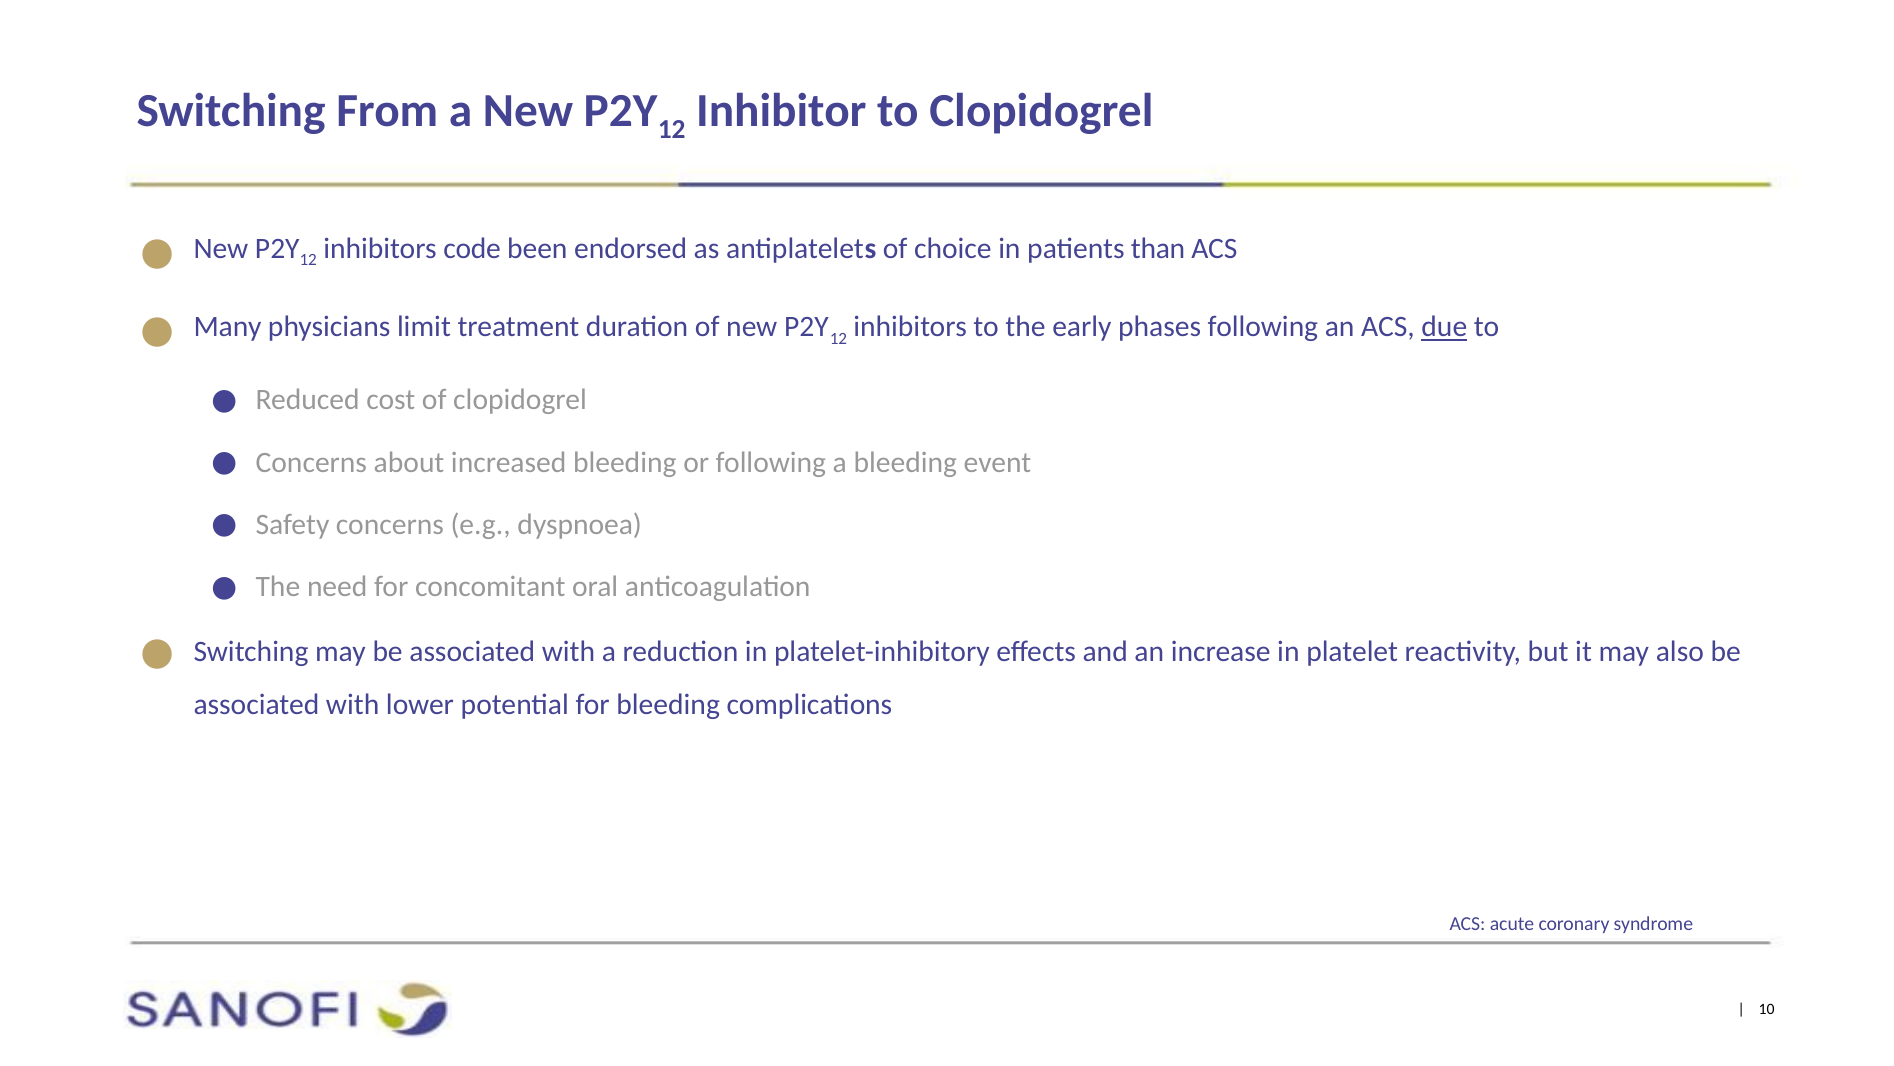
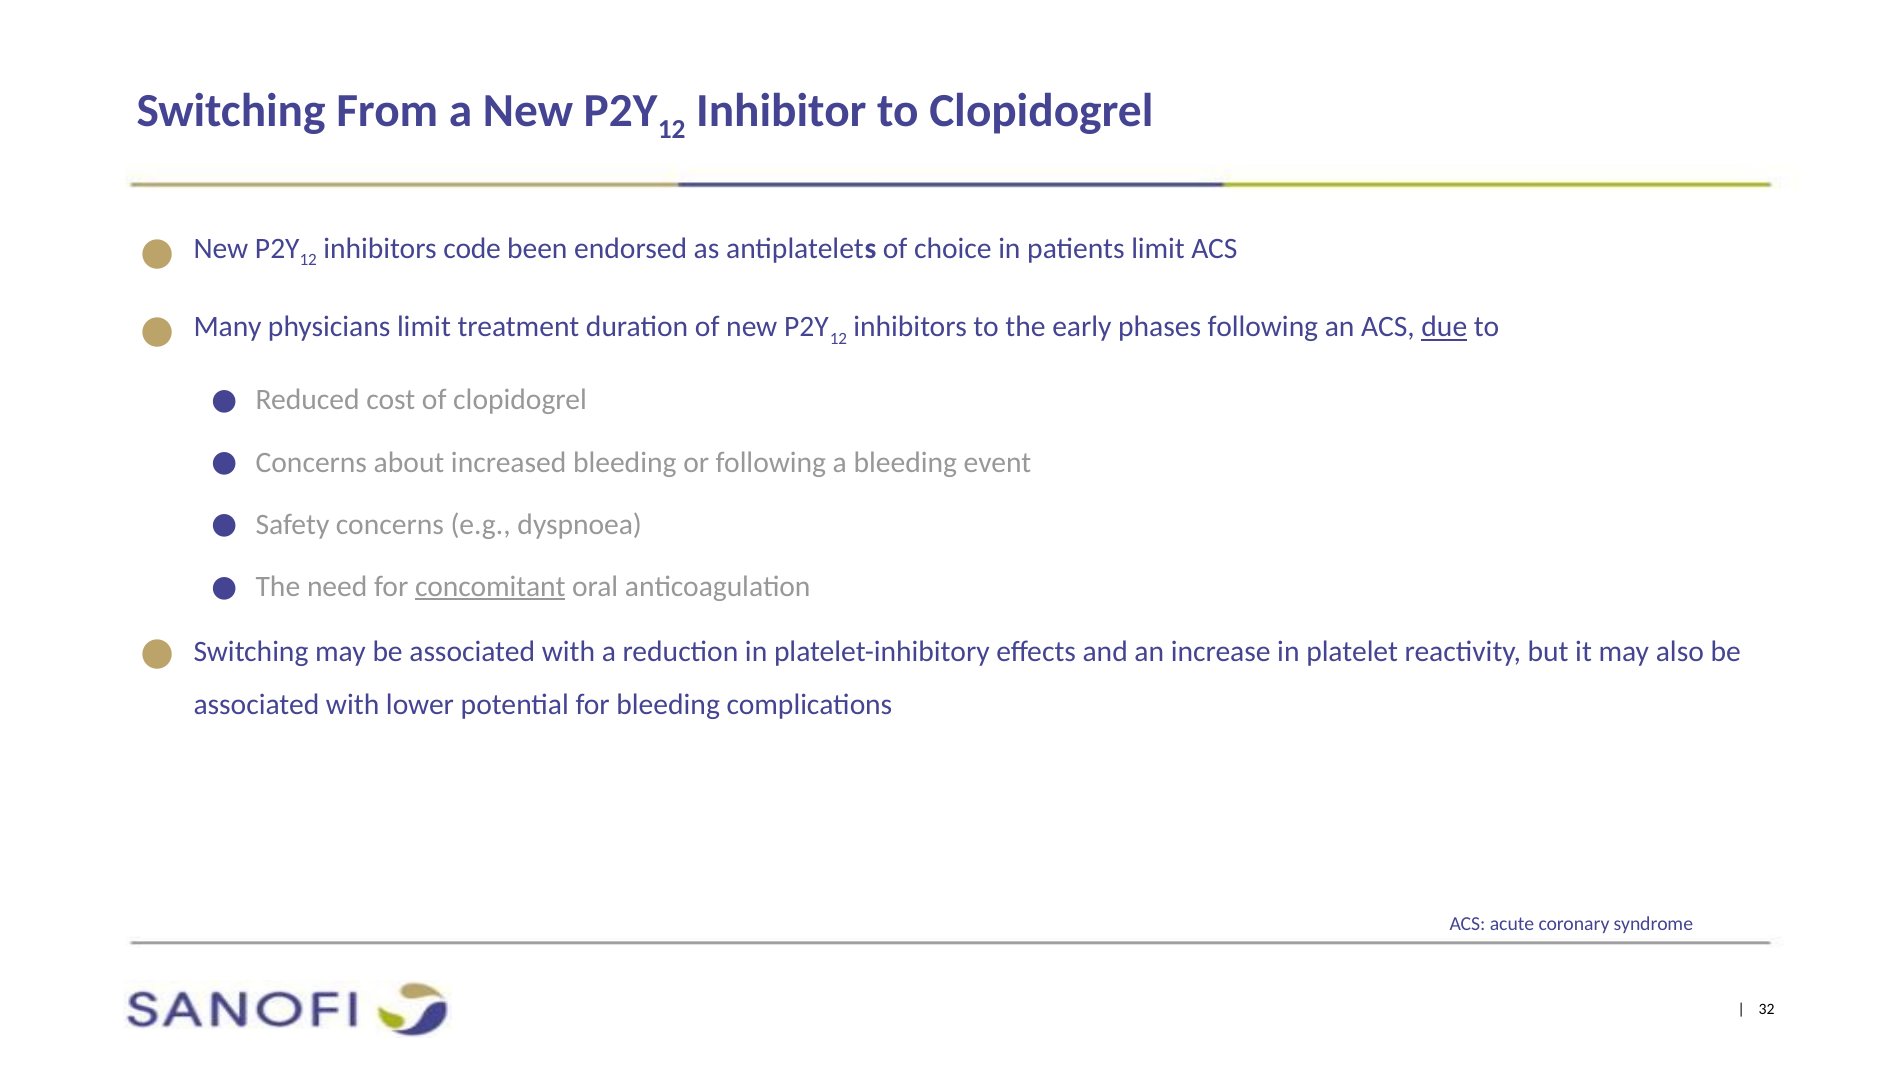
patients than: than -> limit
concomitant underline: none -> present
10: 10 -> 32
